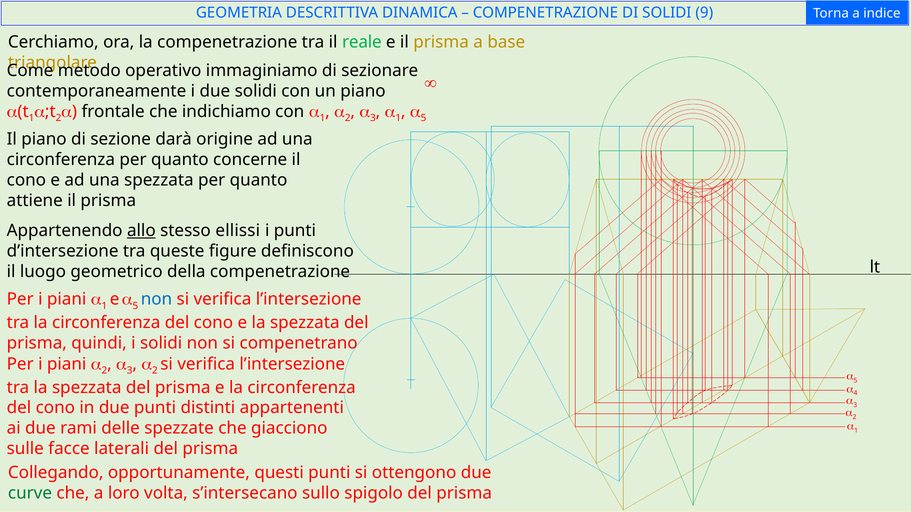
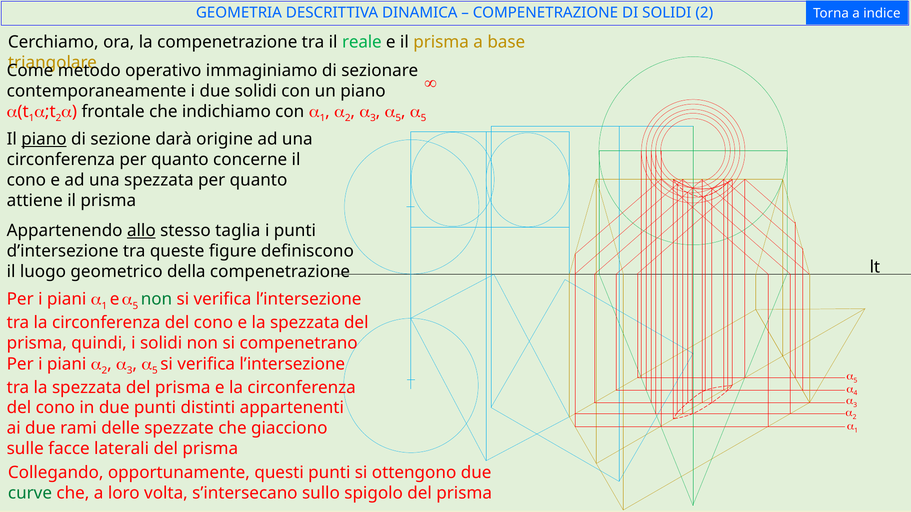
SOLIDI 9: 9 -> 2
1 at (398, 118): 1 -> 5
piano at (44, 139) underline: none -> present
ellissi: ellissi -> taglia
non at (156, 299) colour: blue -> green
2 at (155, 371): 2 -> 5
